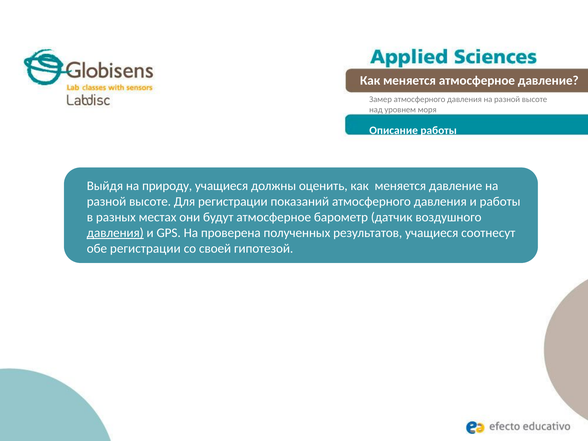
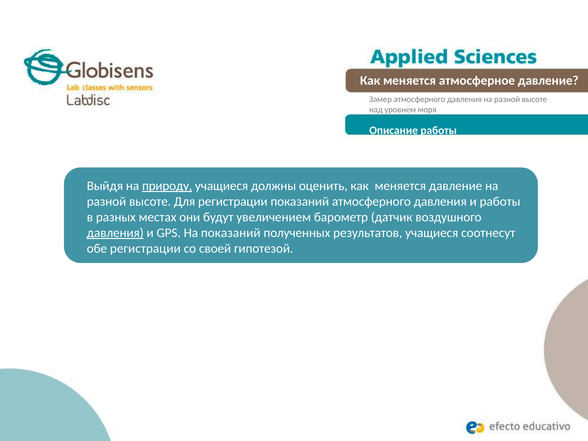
природу underline: none -> present
будут атмосферное: атмосферное -> увеличением
На проверена: проверена -> показаний
